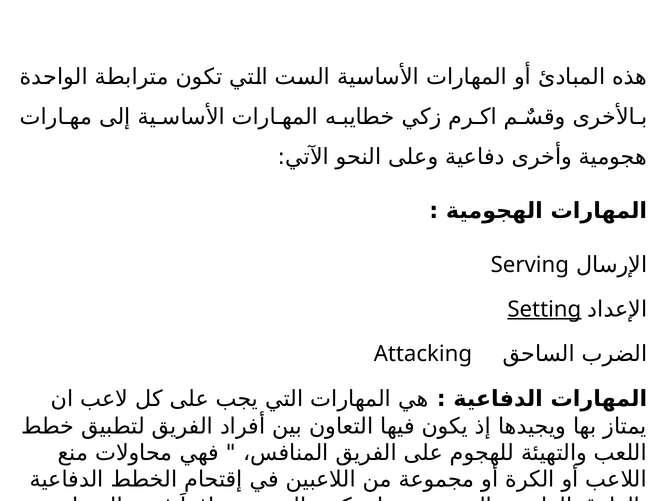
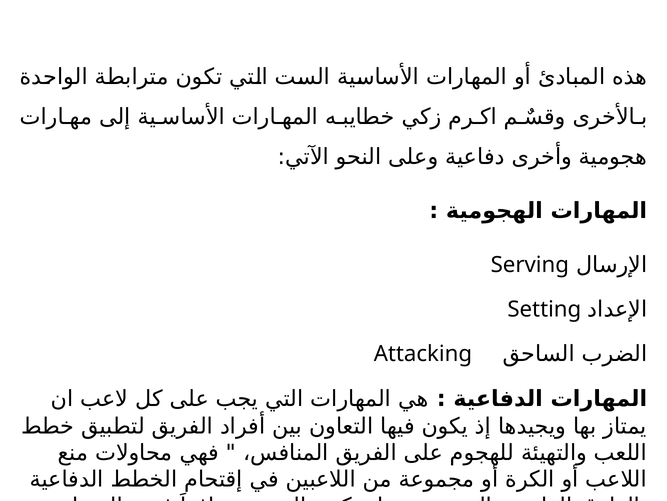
Setting underline: present -> none
